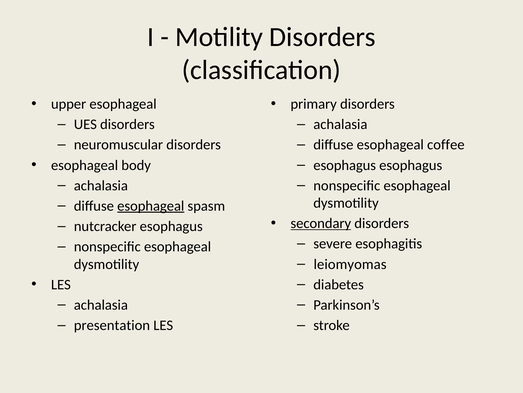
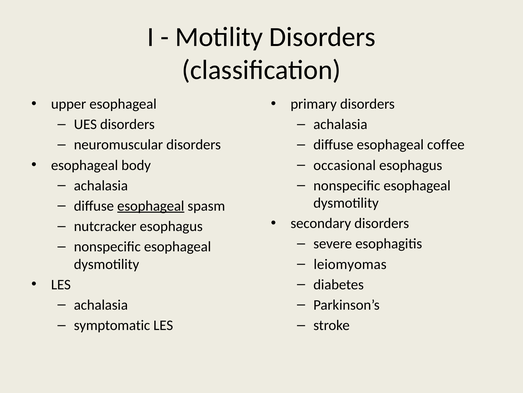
esophagus at (345, 165): esophagus -> occasional
secondary underline: present -> none
presentation: presentation -> symptomatic
